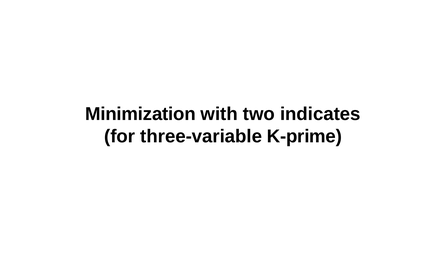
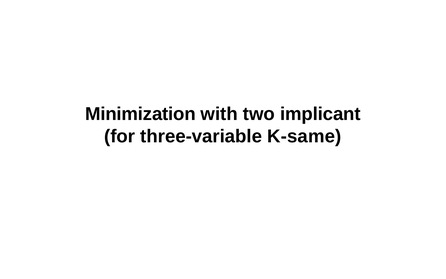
indicates: indicates -> implicant
K-prime: K-prime -> K-same
